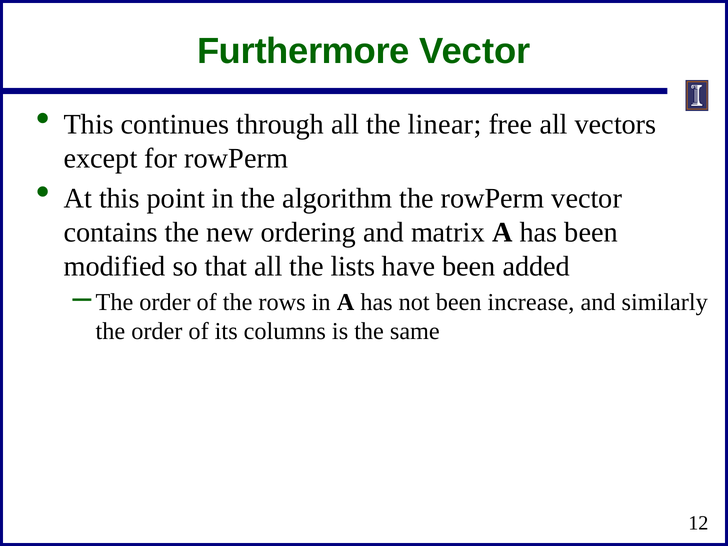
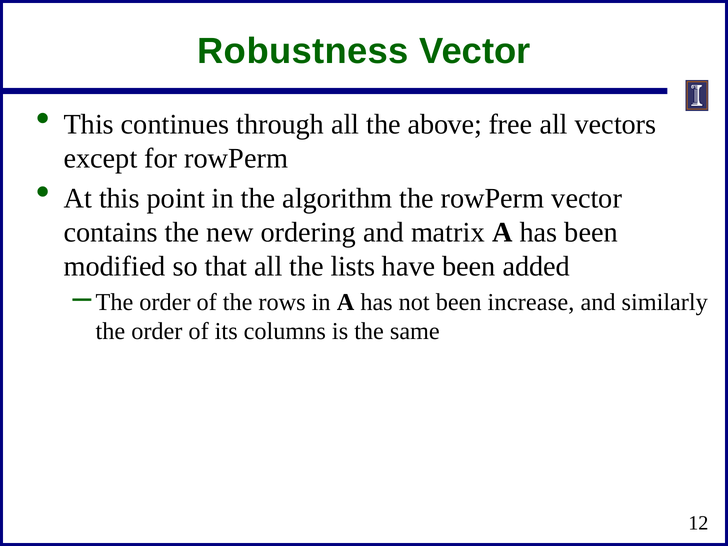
Furthermore: Furthermore -> Robustness
linear: linear -> above
